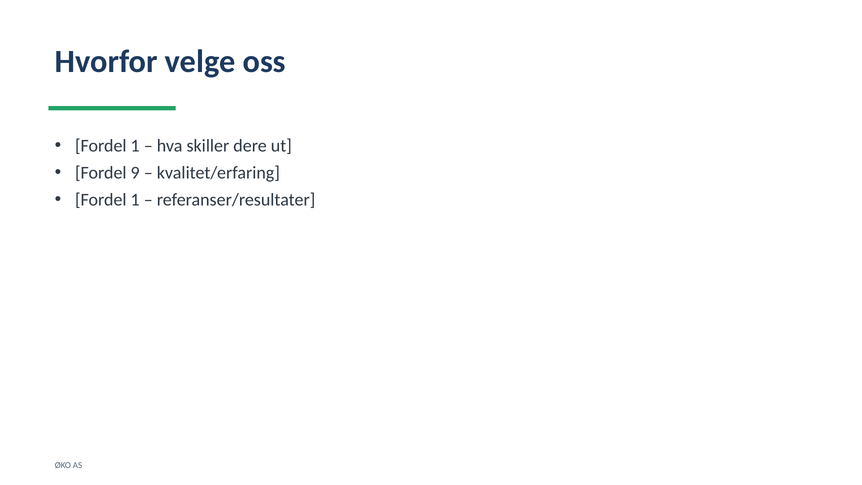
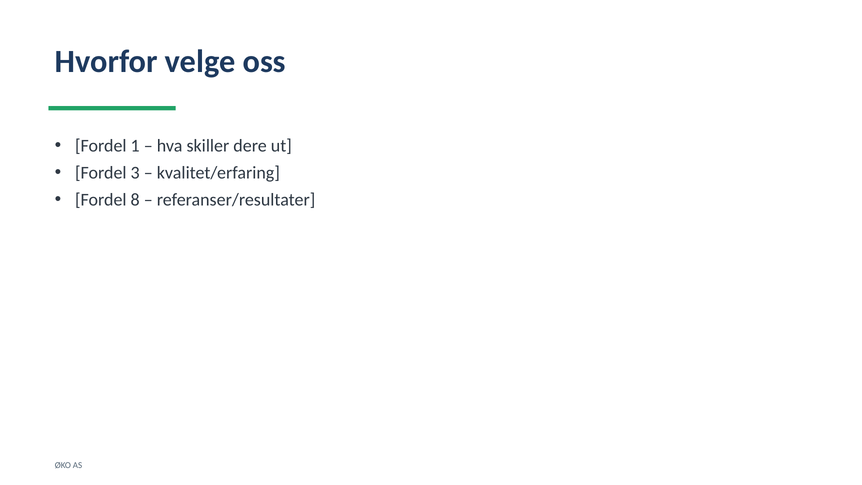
9: 9 -> 3
1 at (135, 200): 1 -> 8
